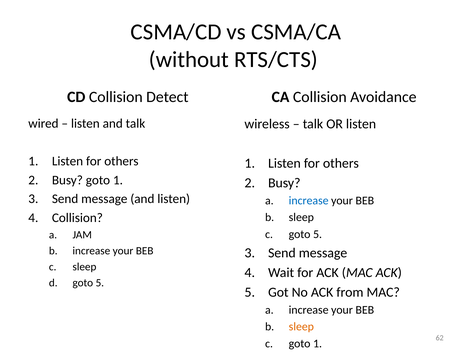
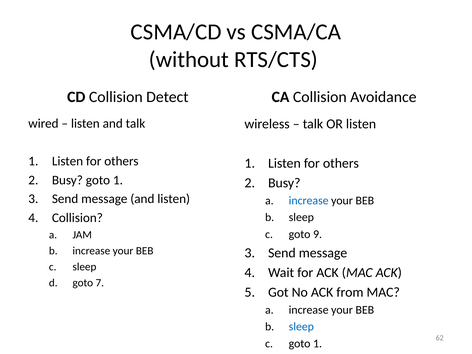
5 at (318, 234): 5 -> 9
5 at (100, 283): 5 -> 7
sleep at (301, 327) colour: orange -> blue
